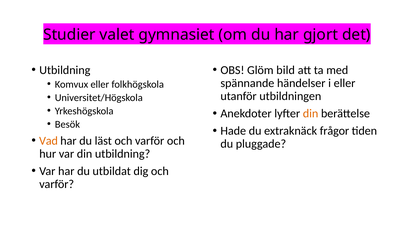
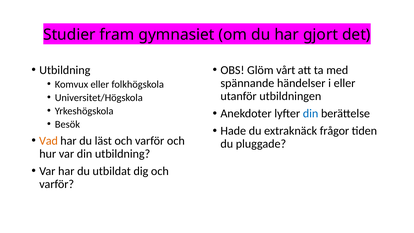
valet: valet -> fram
bild: bild -> vårt
din at (311, 113) colour: orange -> blue
